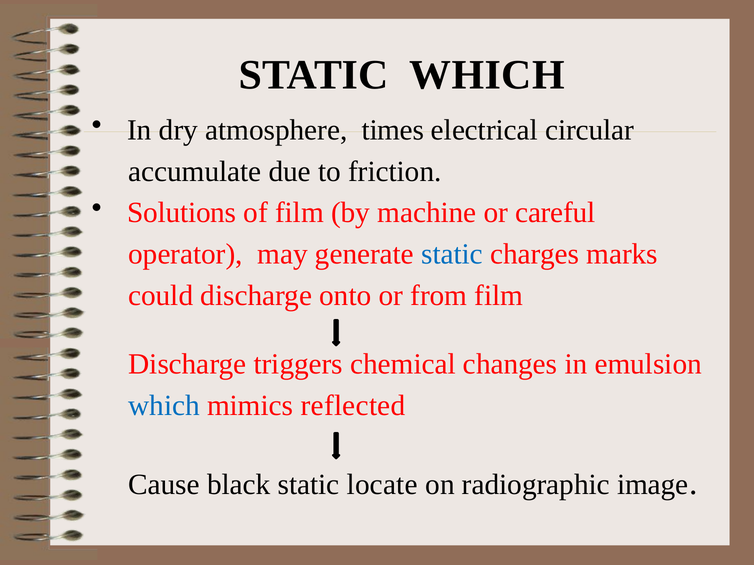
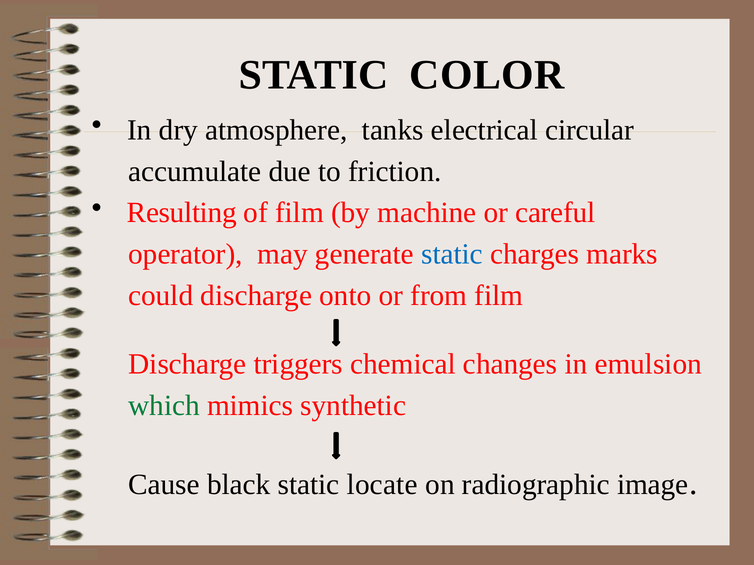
STATIC WHICH: WHICH -> COLOR
times: times -> tanks
Solutions: Solutions -> Resulting
which at (164, 406) colour: blue -> green
reflected: reflected -> synthetic
